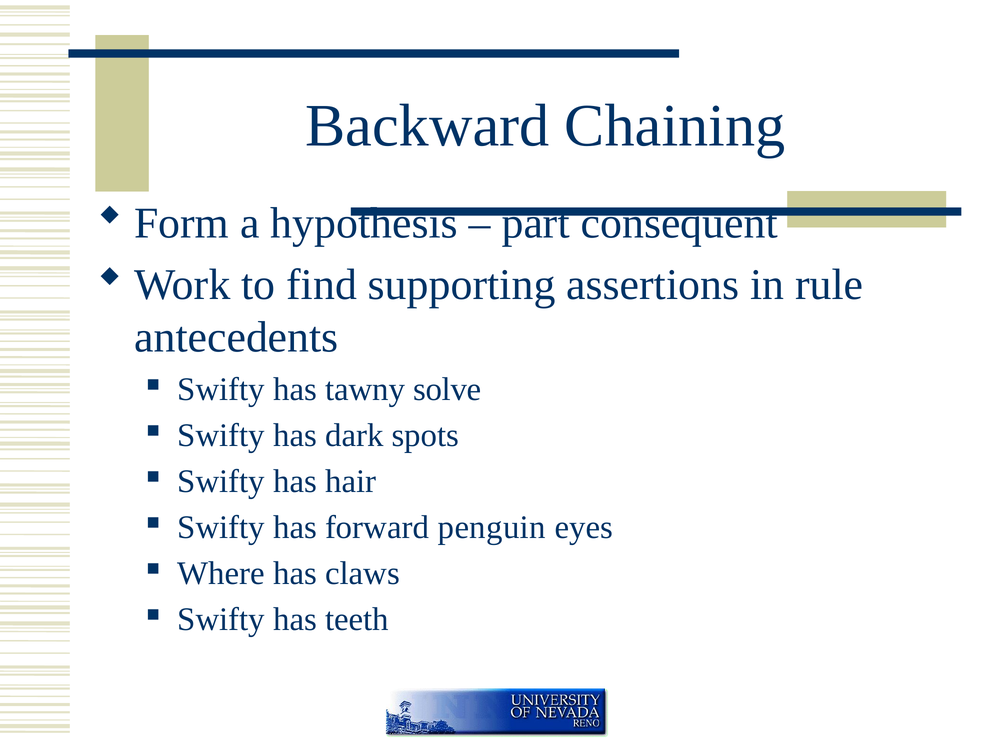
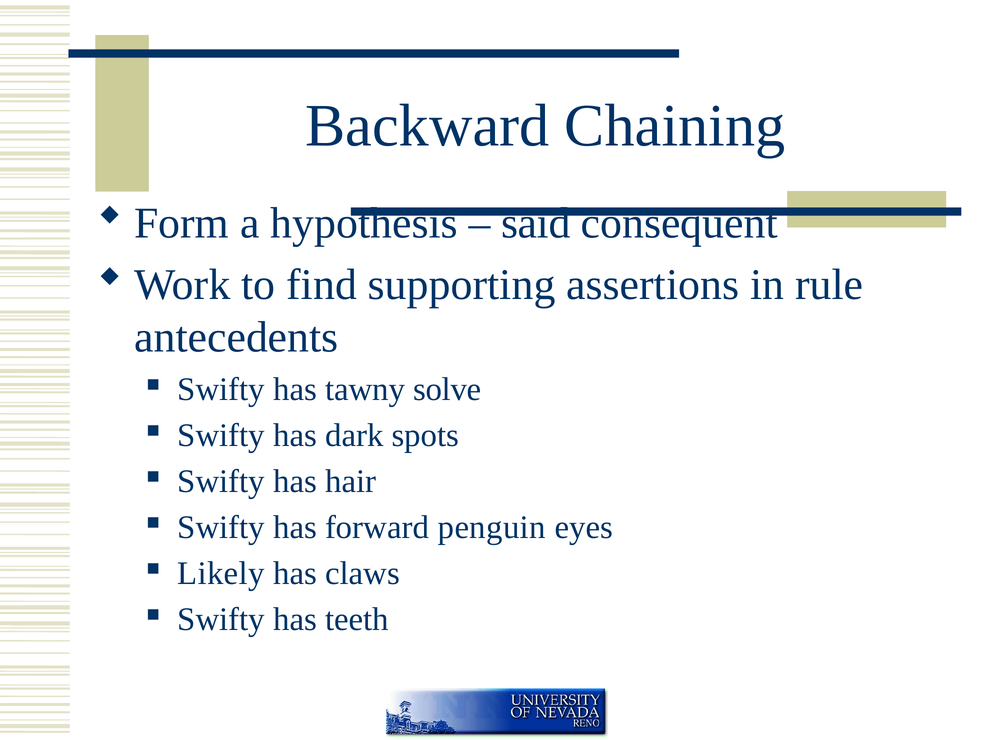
part: part -> said
Where: Where -> Likely
